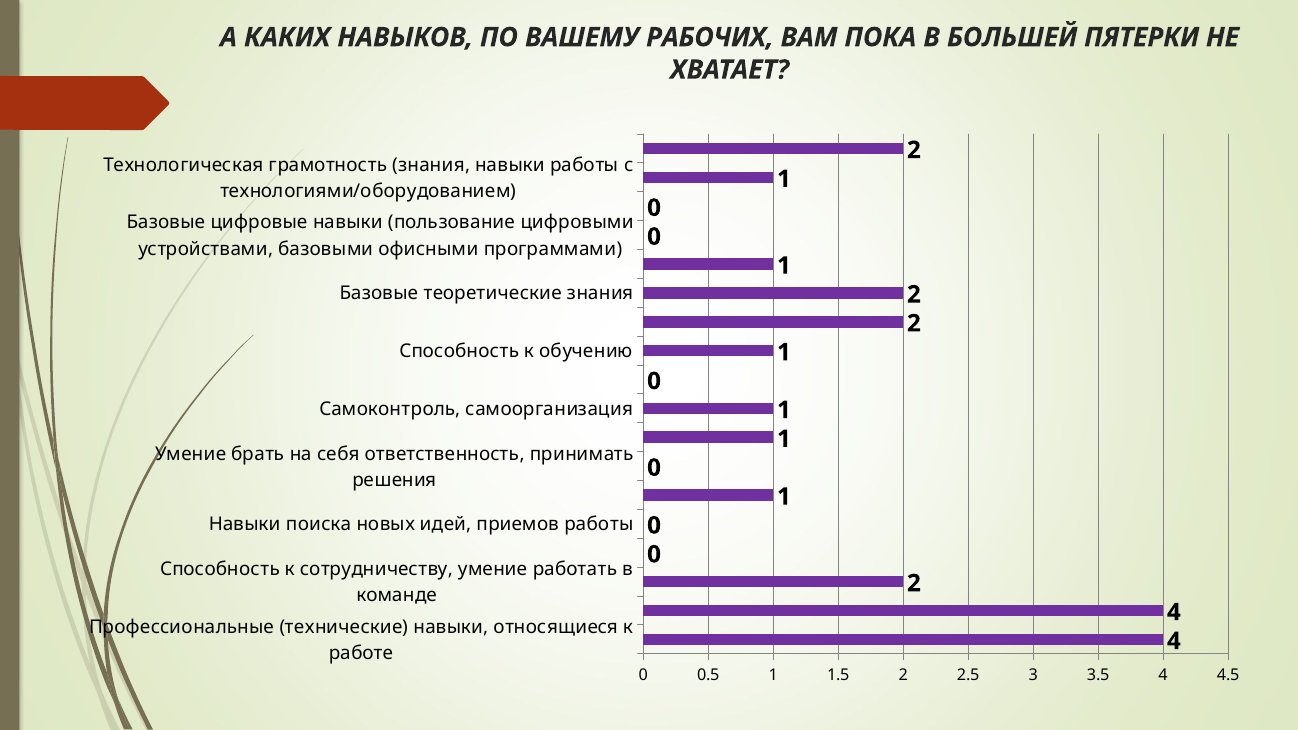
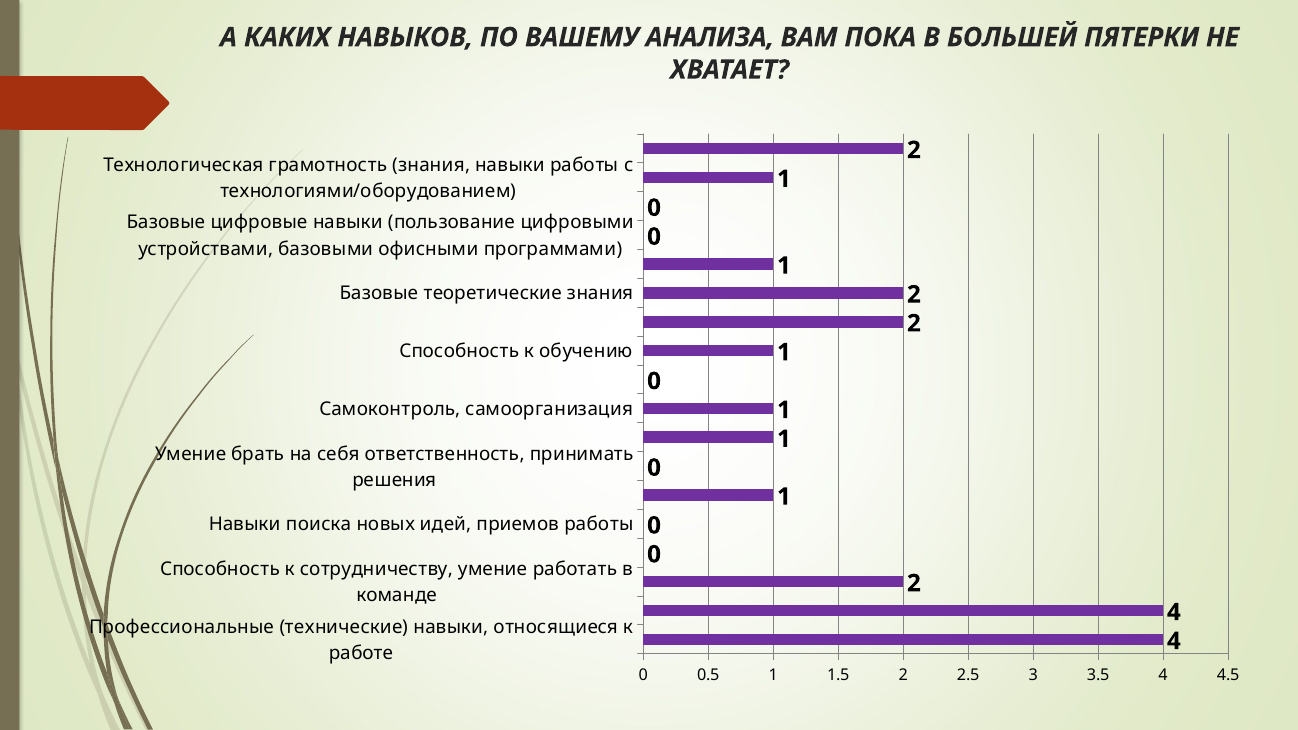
РАБОЧИХ: РАБОЧИХ -> АНАЛИЗА
